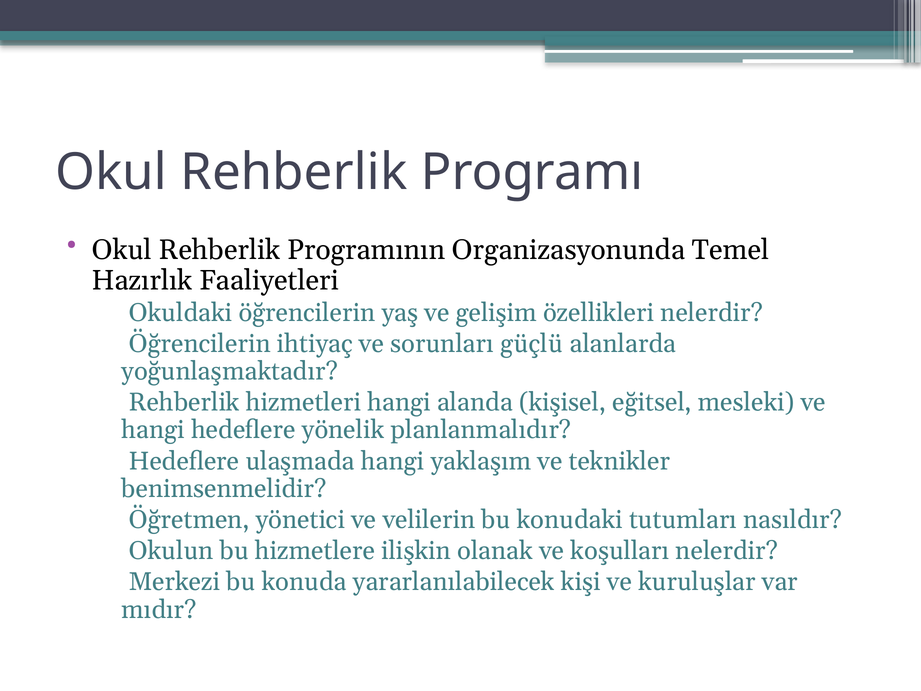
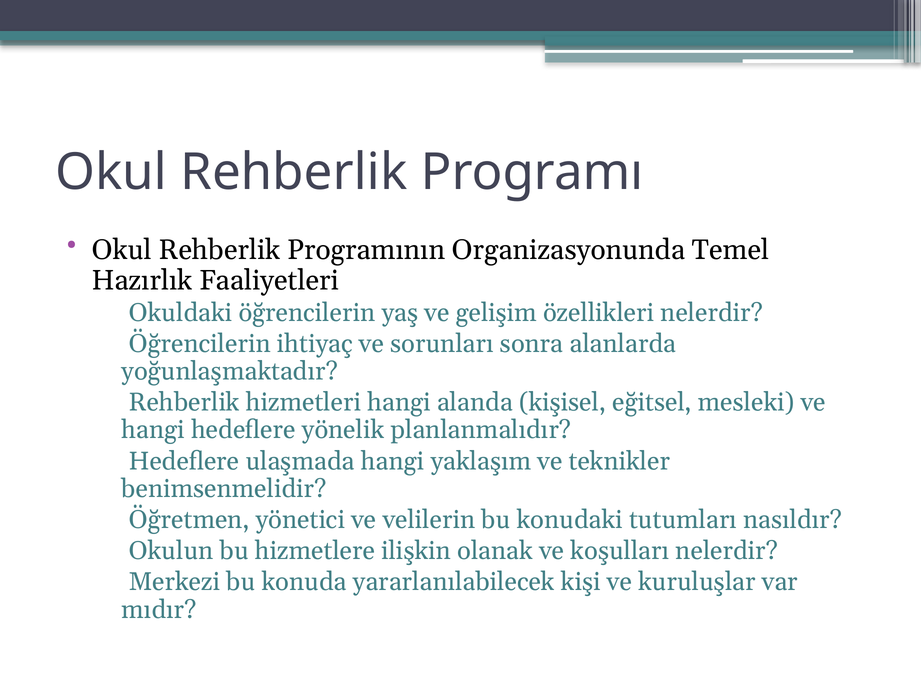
güçlü: güçlü -> sonra
